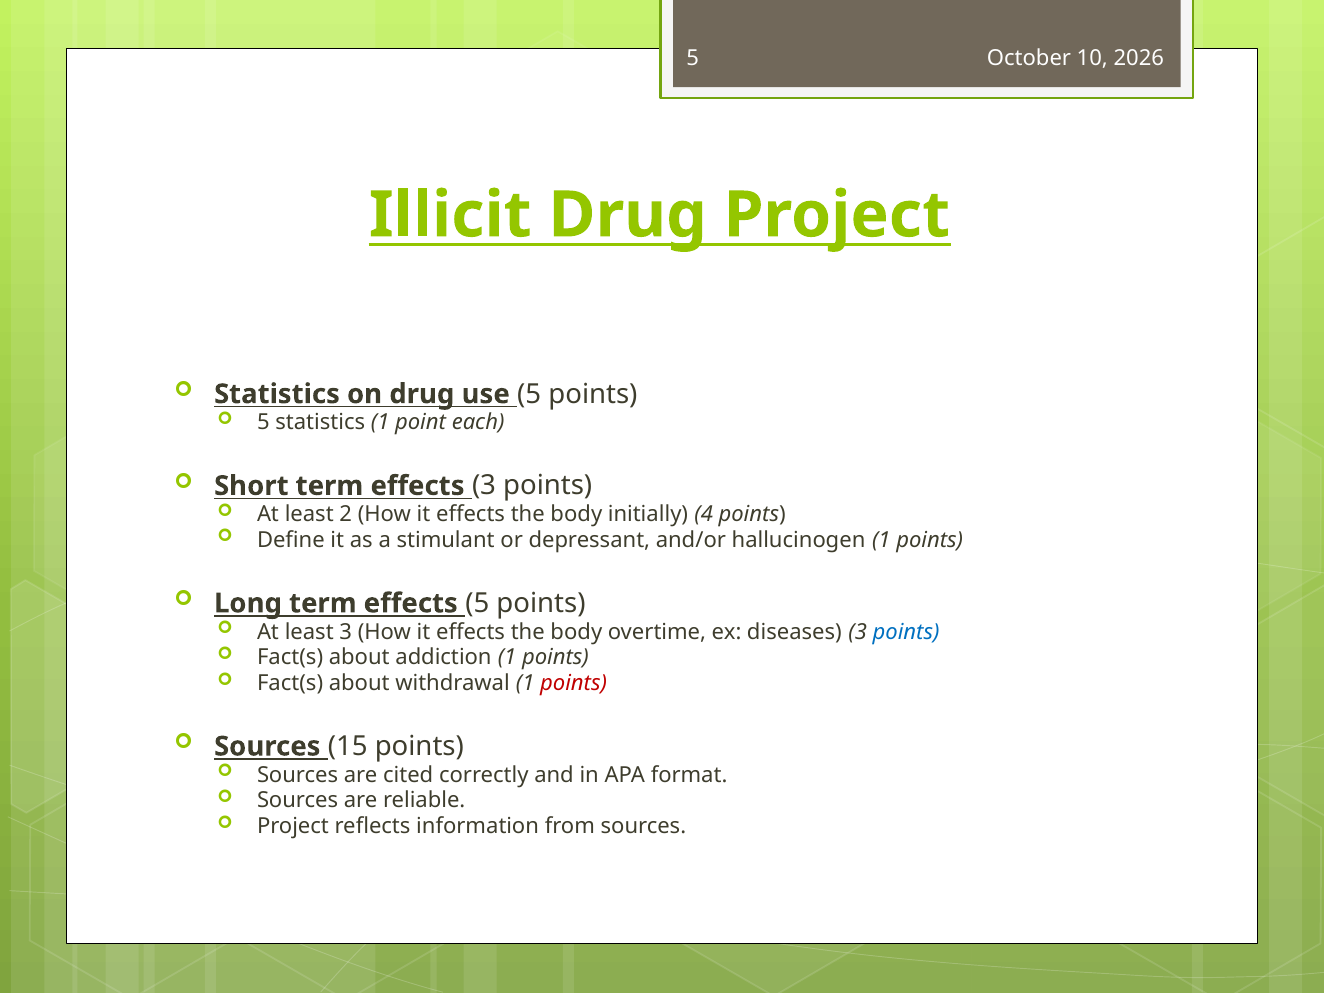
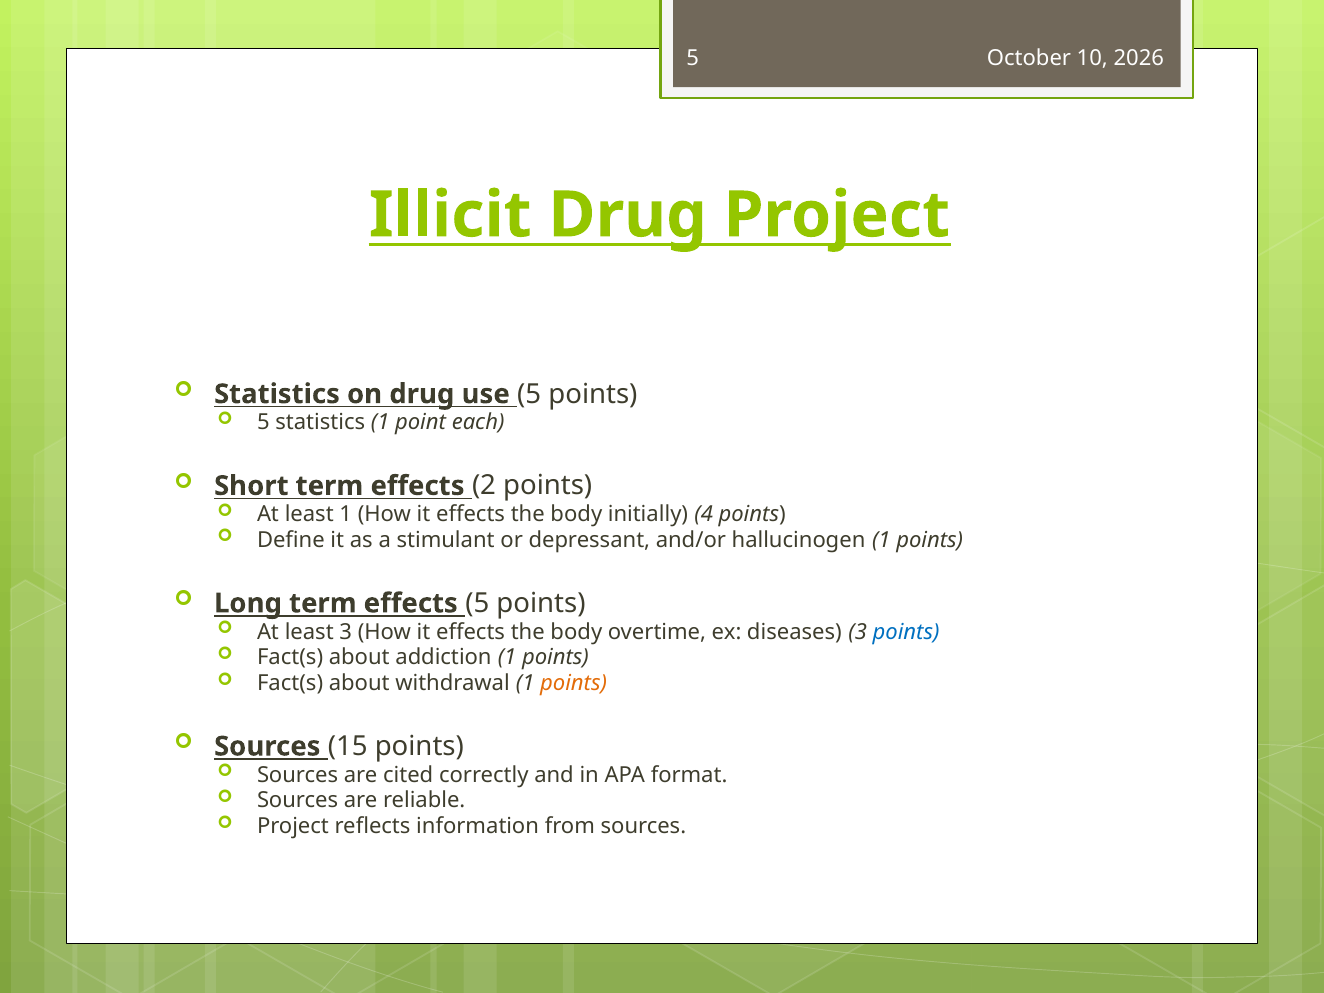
effects 3: 3 -> 2
least 2: 2 -> 1
points at (574, 683) colour: red -> orange
